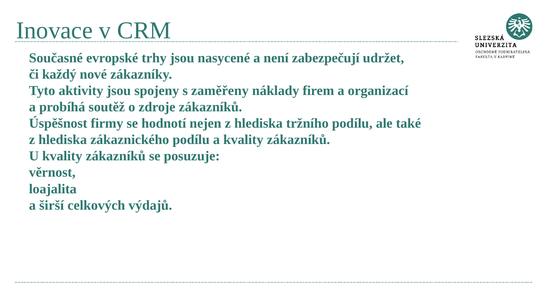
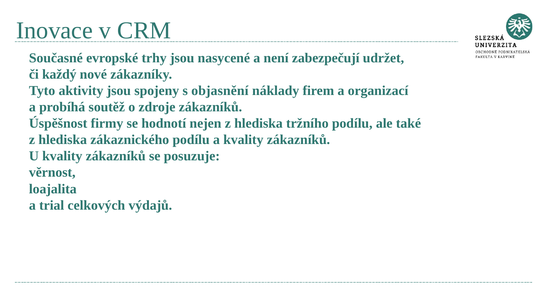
zaměřeny: zaměřeny -> objasnění
širší: širší -> trial
